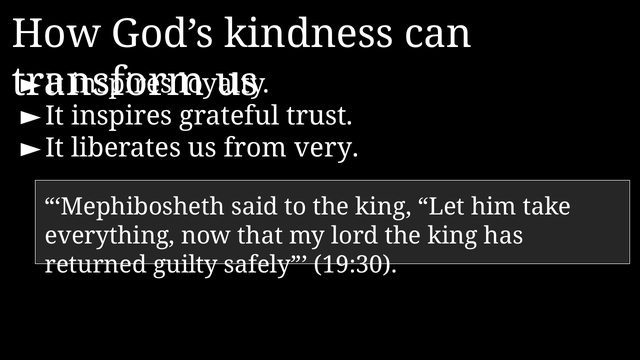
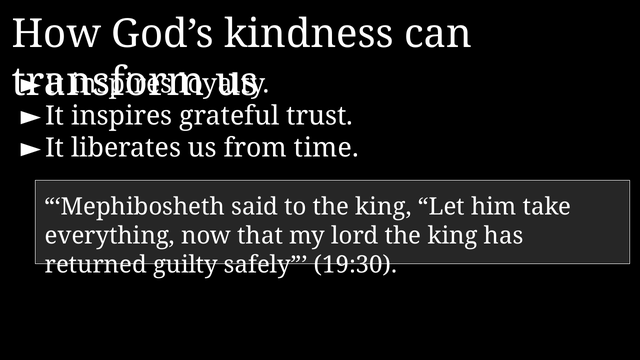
very: very -> time
